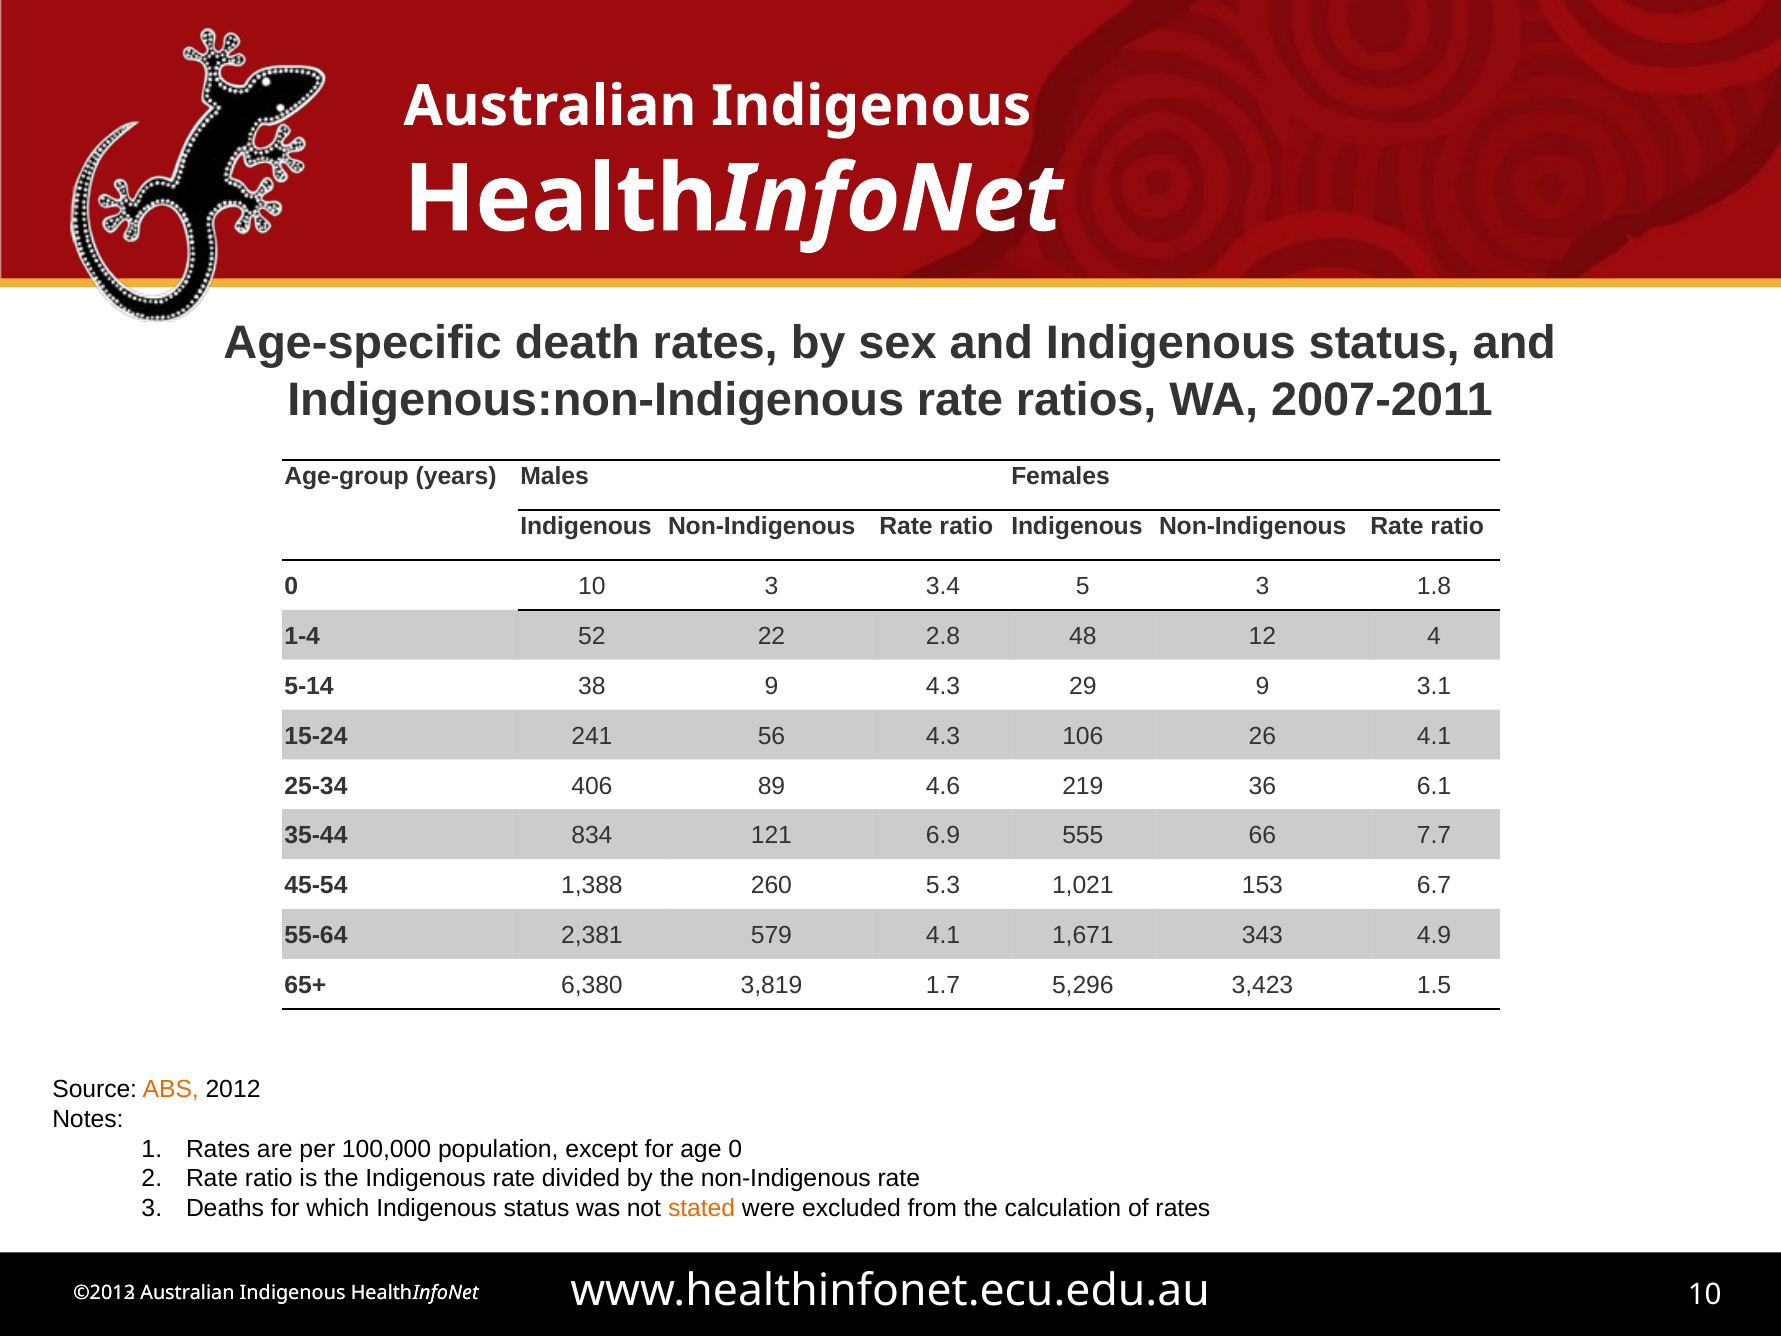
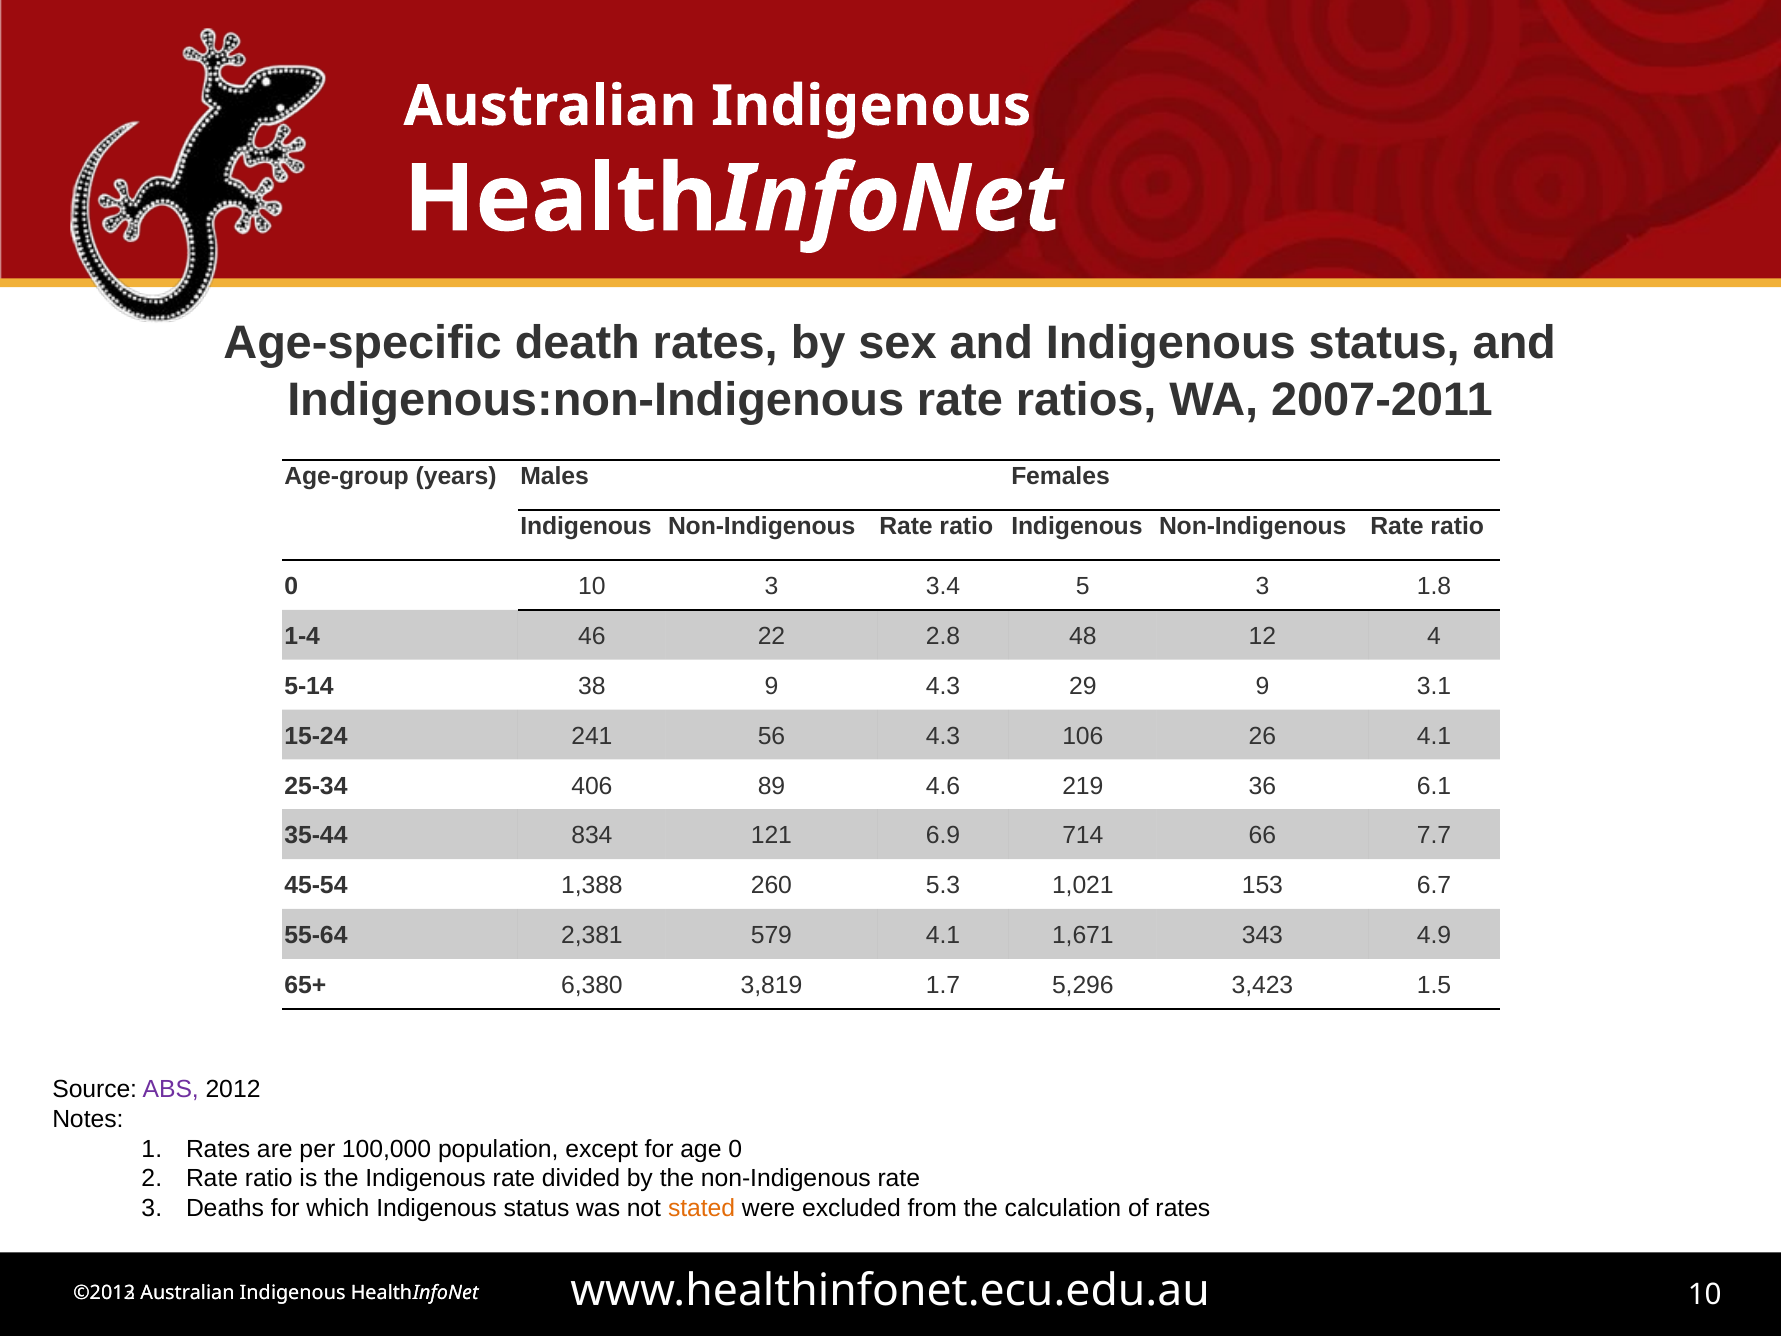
52: 52 -> 46
555: 555 -> 714
ABS colour: orange -> purple
